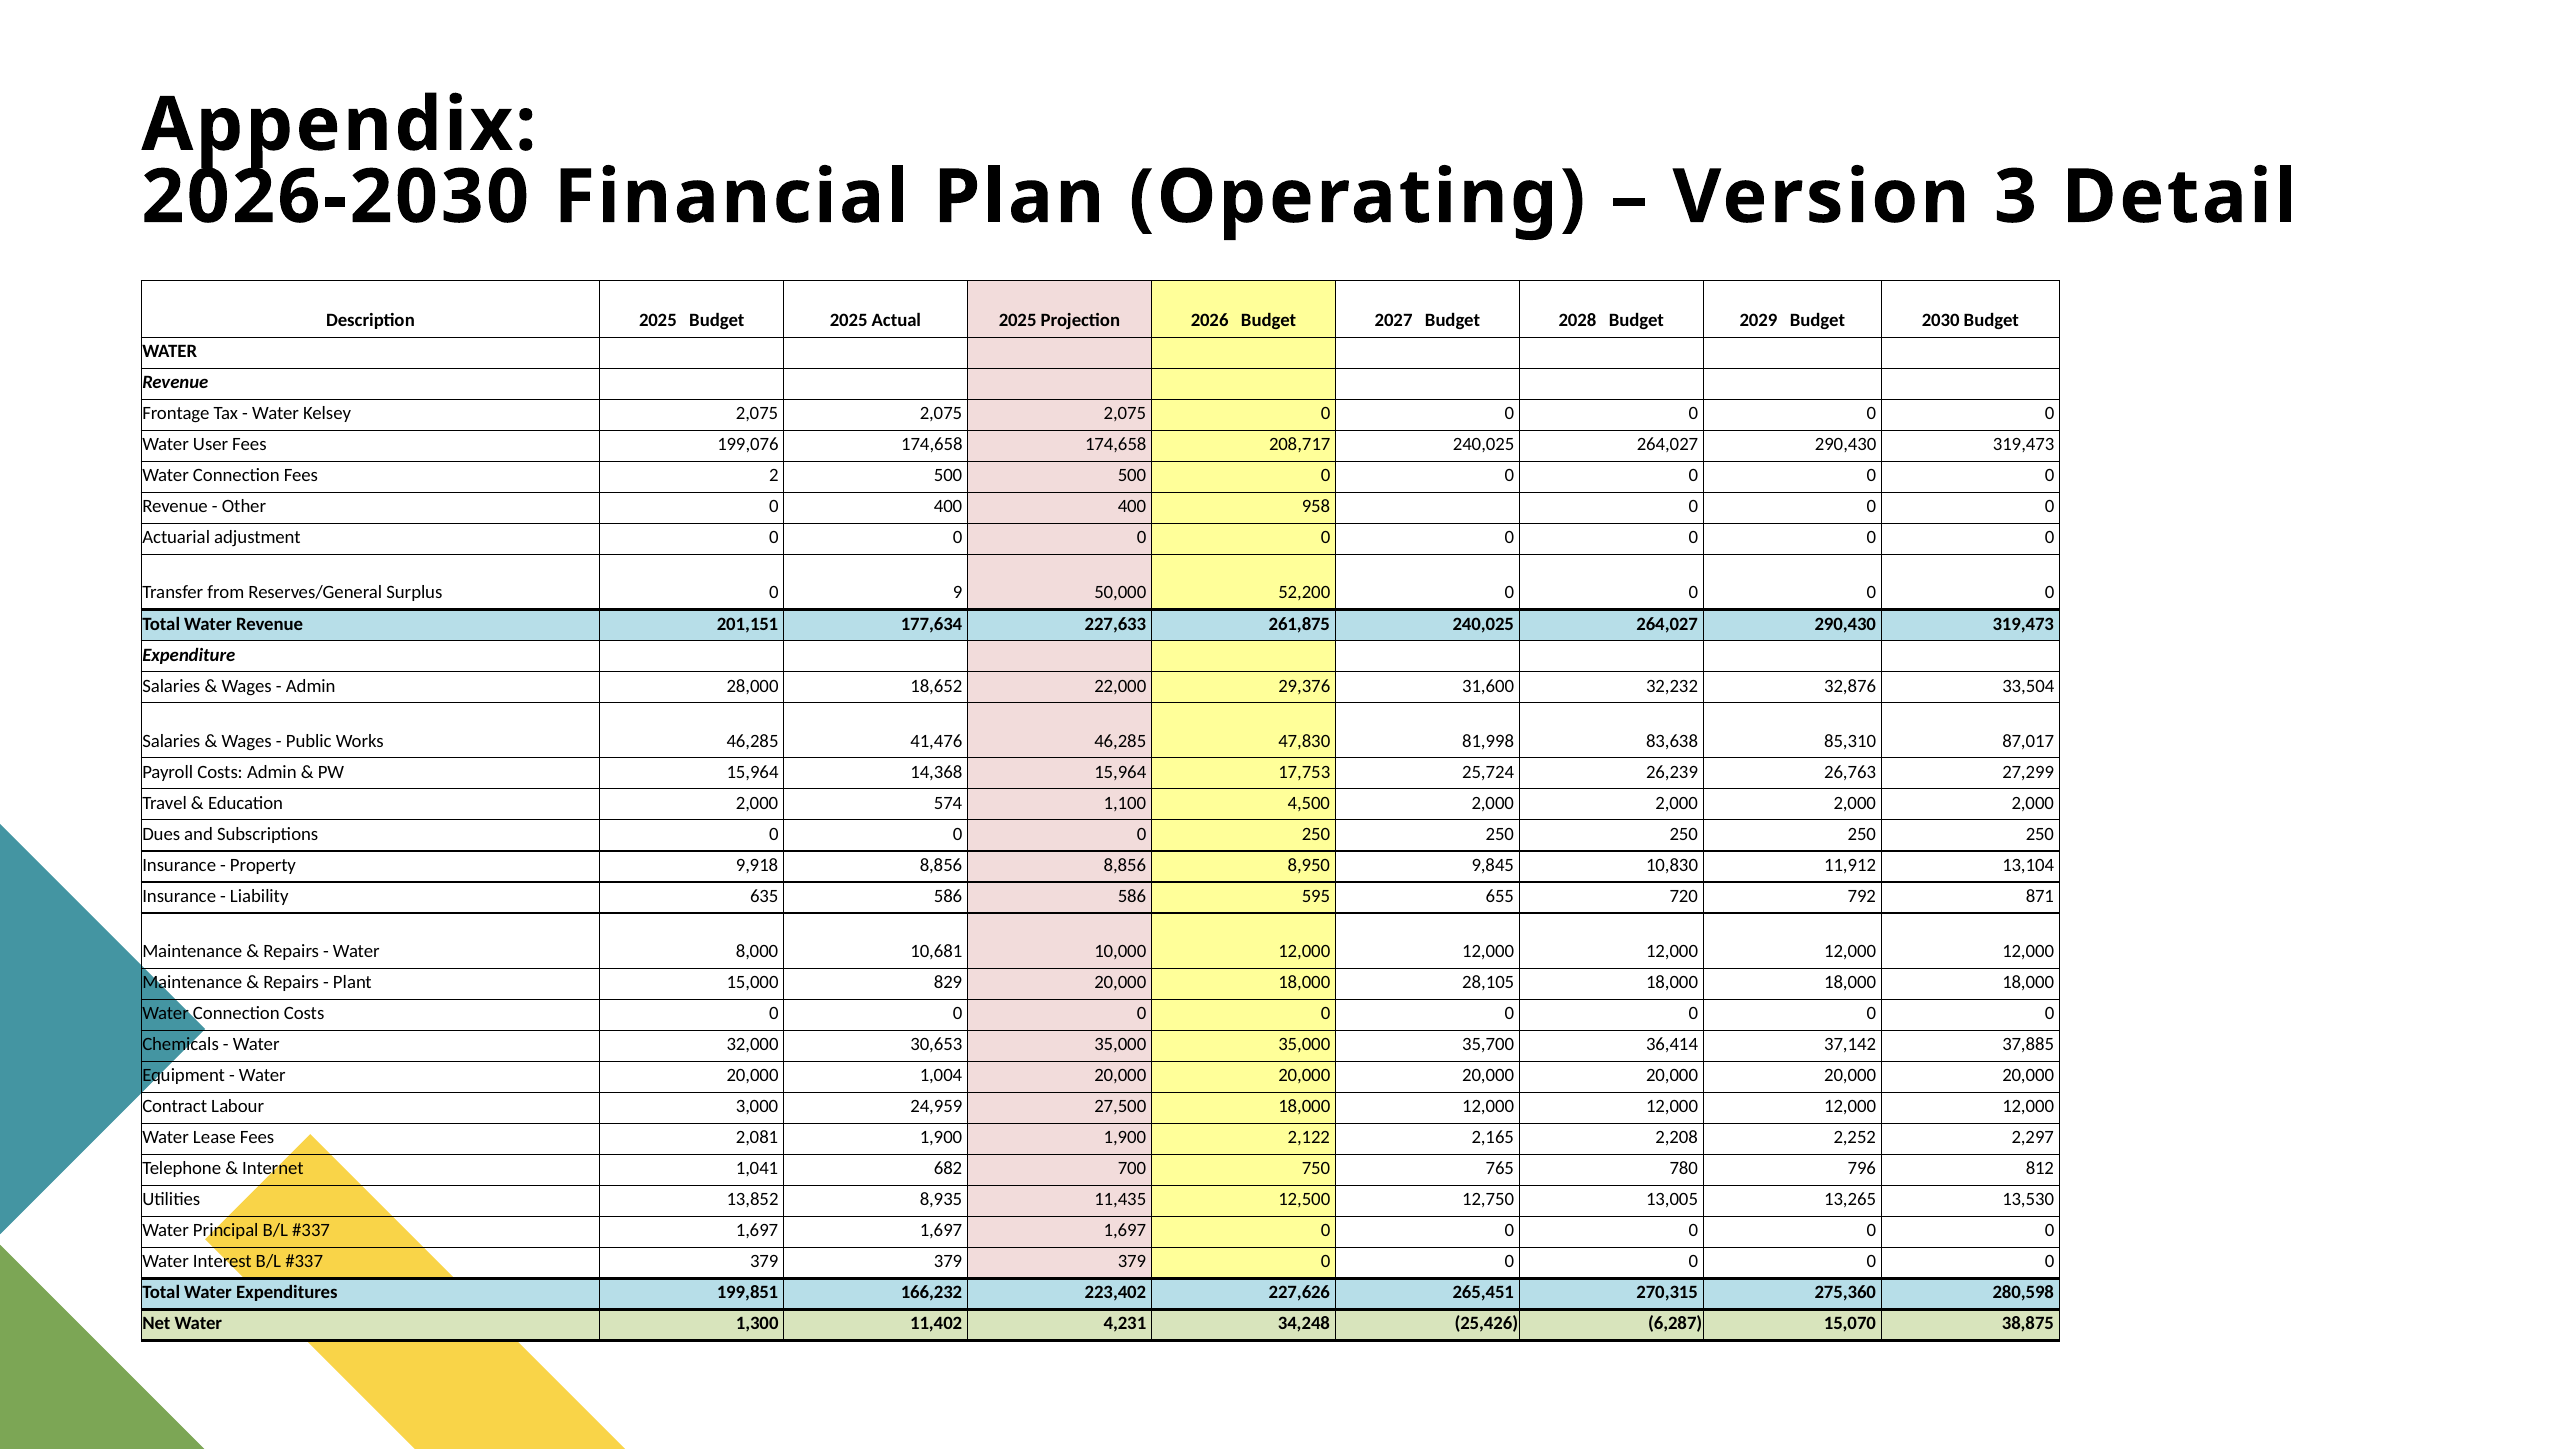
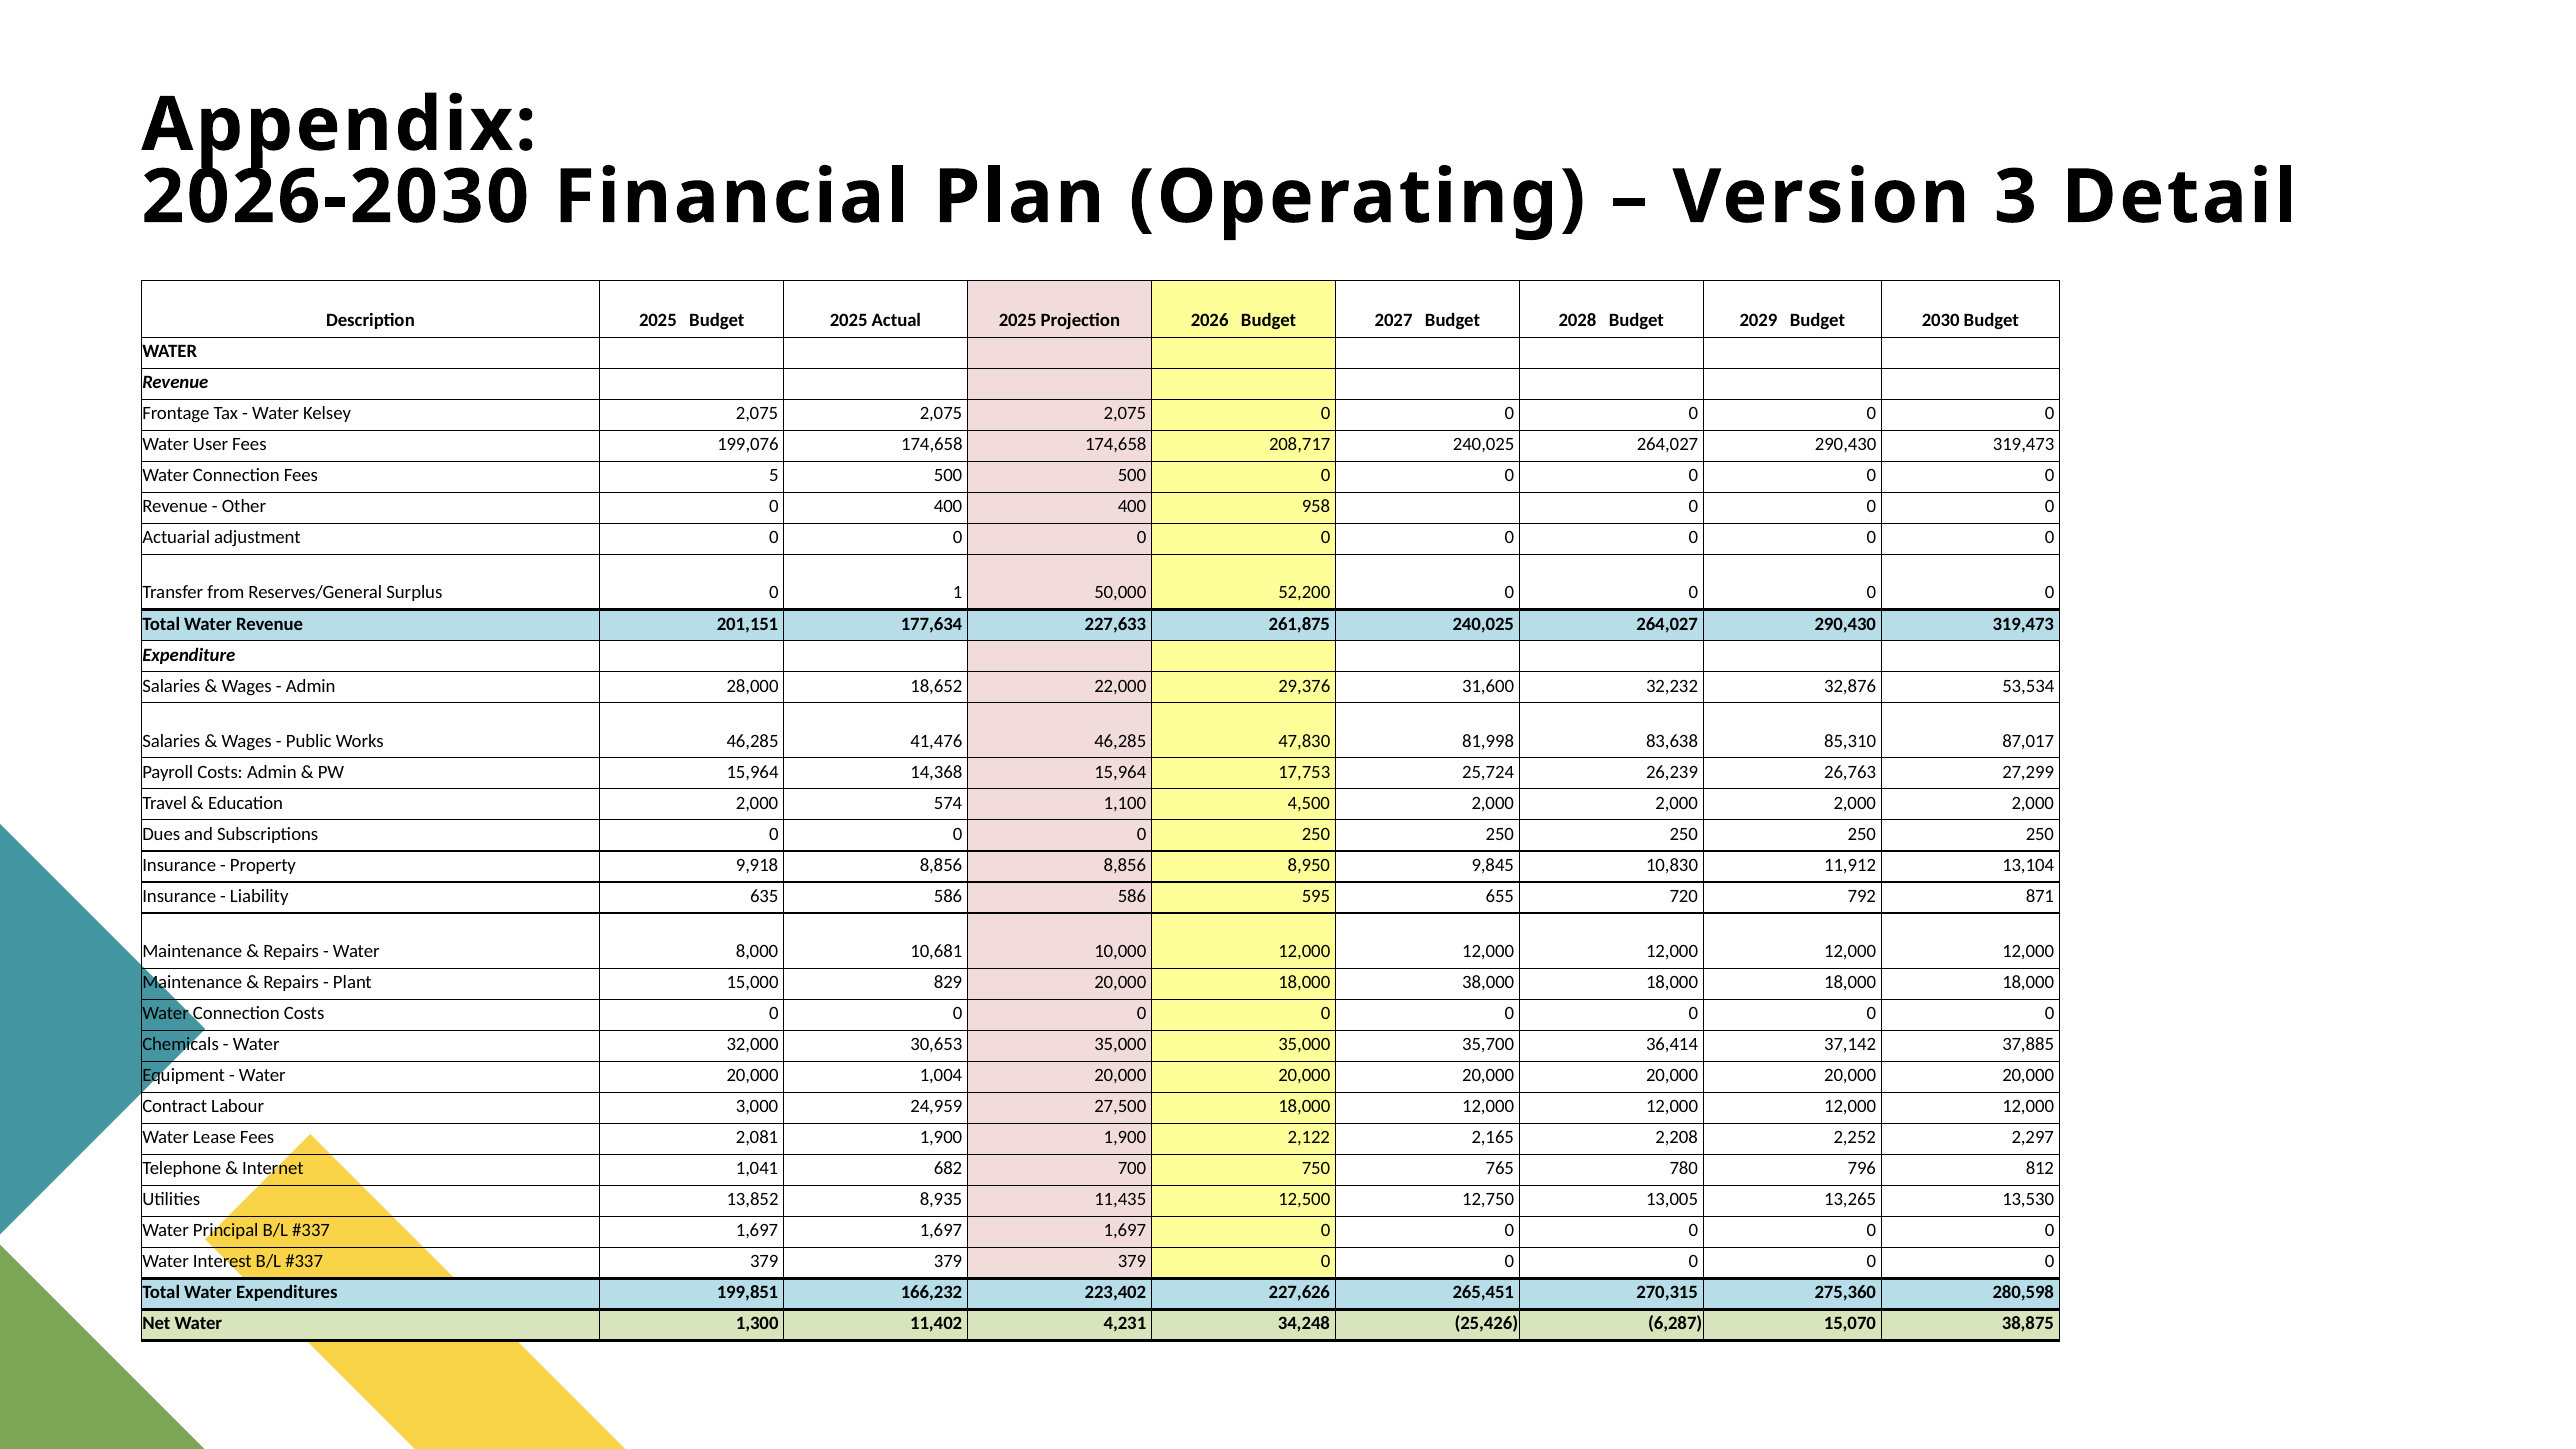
2: 2 -> 5
9: 9 -> 1
33,504: 33,504 -> 53,534
28,105: 28,105 -> 38,000
